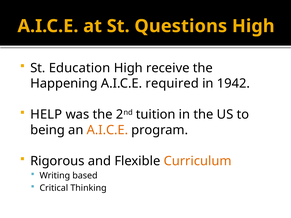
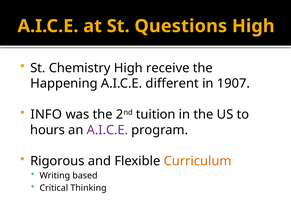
Education: Education -> Chemistry
required: required -> different
1942: 1942 -> 1907
HELP: HELP -> INFO
being: being -> hours
A.I.C.E at (107, 130) colour: orange -> purple
